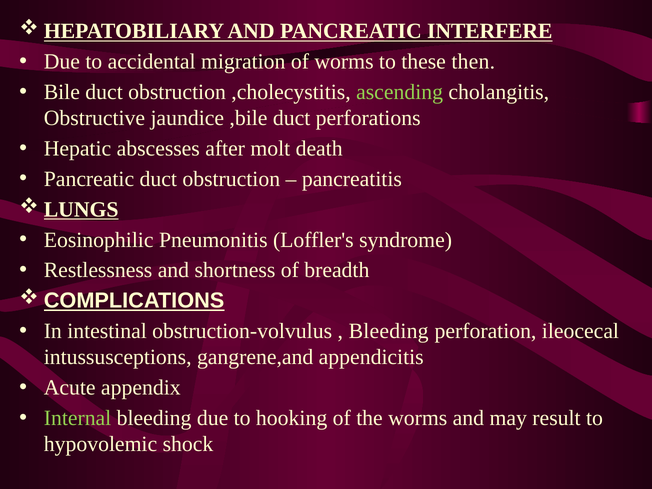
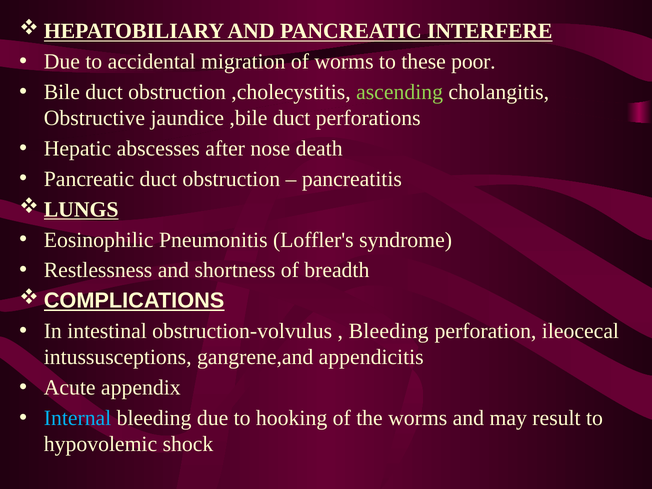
then: then -> poor
molt: molt -> nose
Internal colour: light green -> light blue
